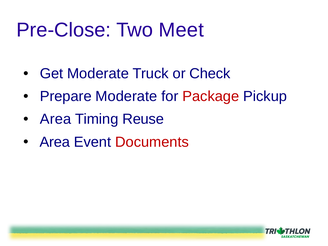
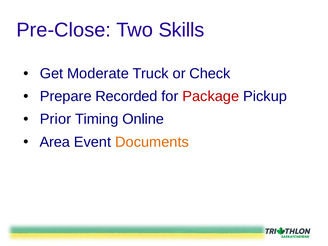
Meet: Meet -> Skills
Prepare Moderate: Moderate -> Recorded
Area at (56, 119): Area -> Prior
Reuse: Reuse -> Online
Documents colour: red -> orange
